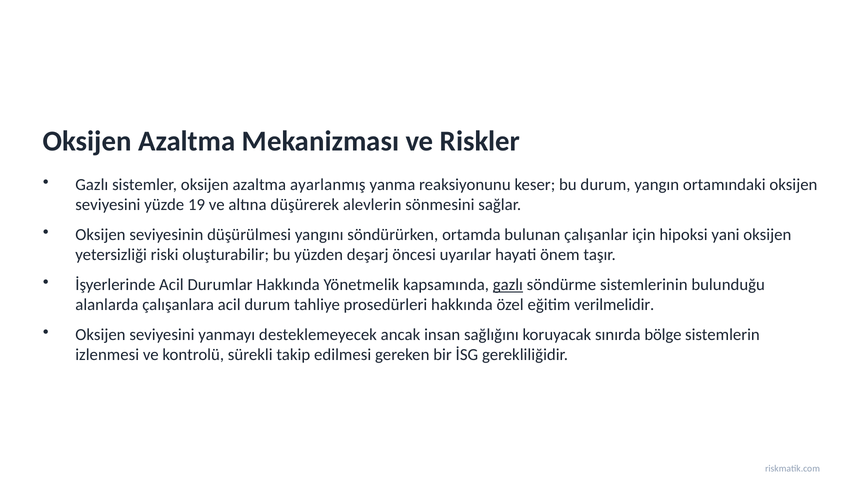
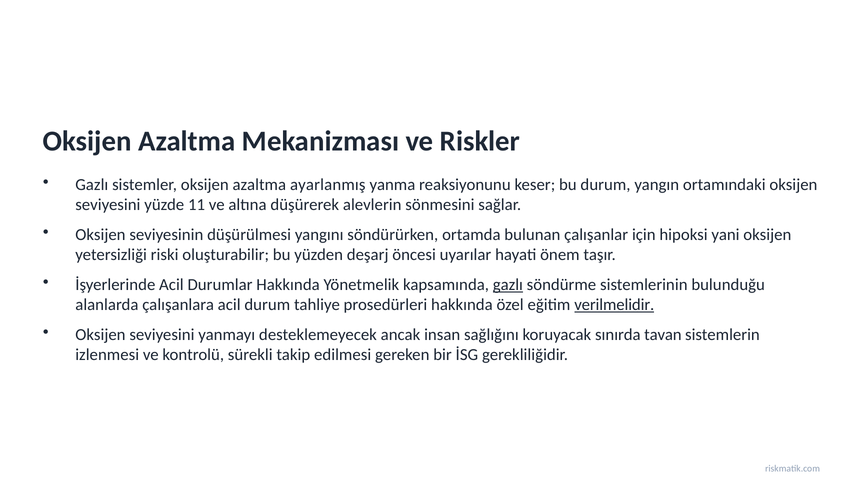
19: 19 -> 11
verilmelidir underline: none -> present
bölge: bölge -> tavan
